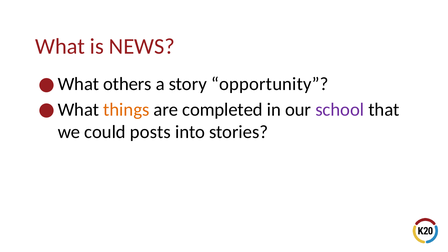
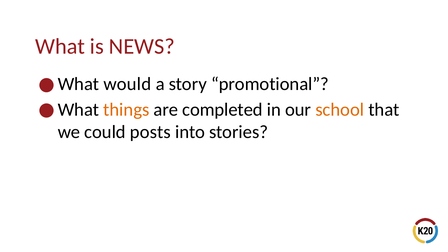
others: others -> would
opportunity: opportunity -> promotional
school colour: purple -> orange
